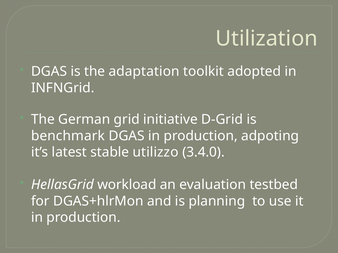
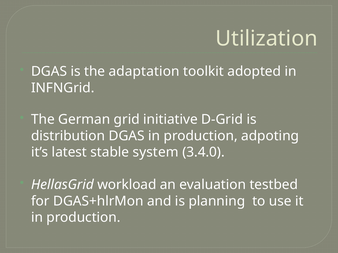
benchmark: benchmark -> distribution
utilizzo: utilizzo -> system
